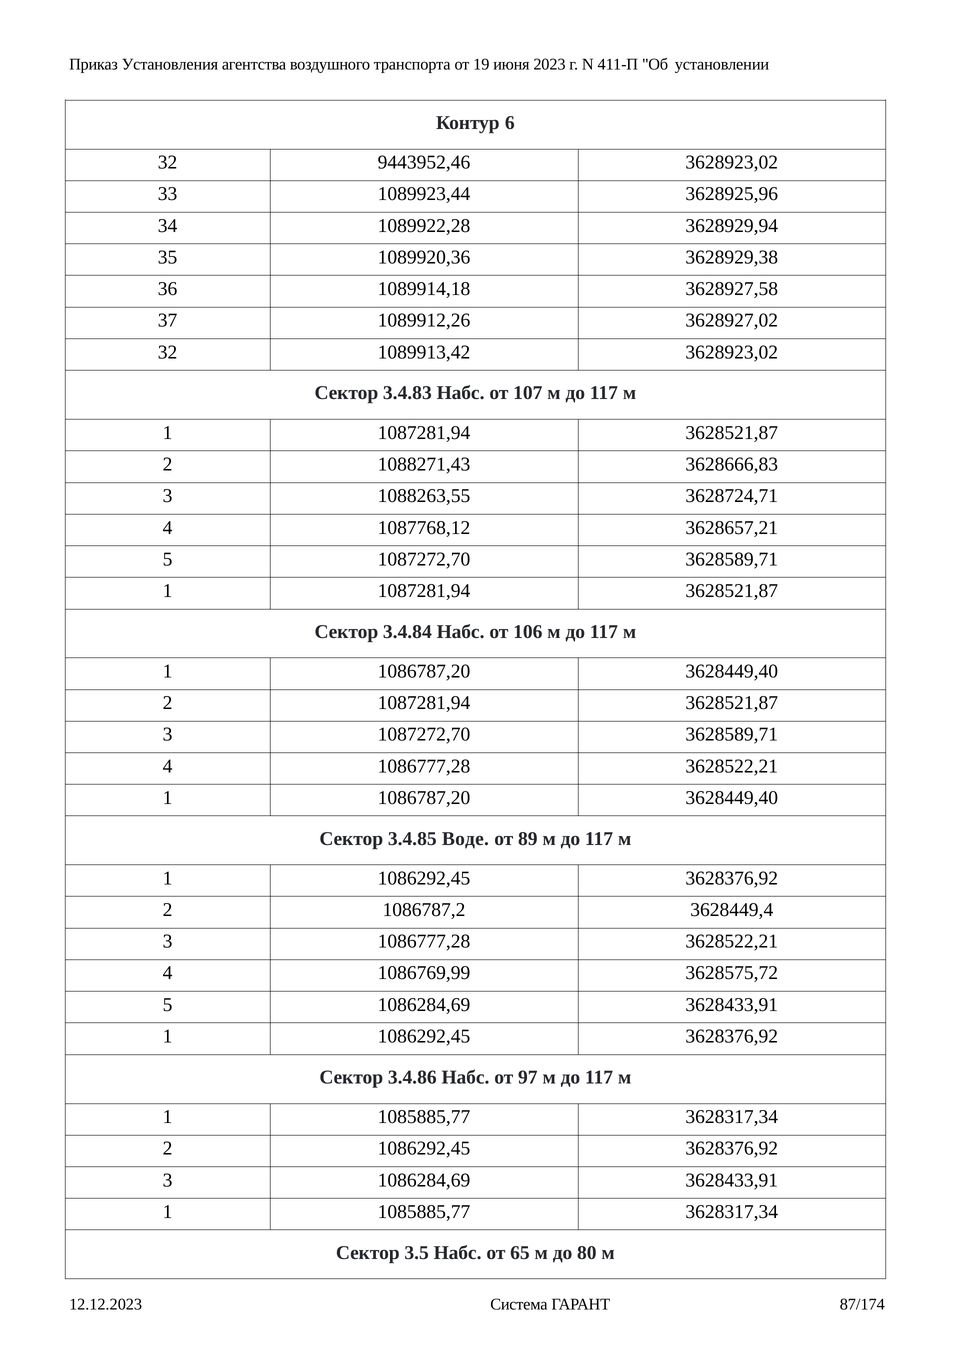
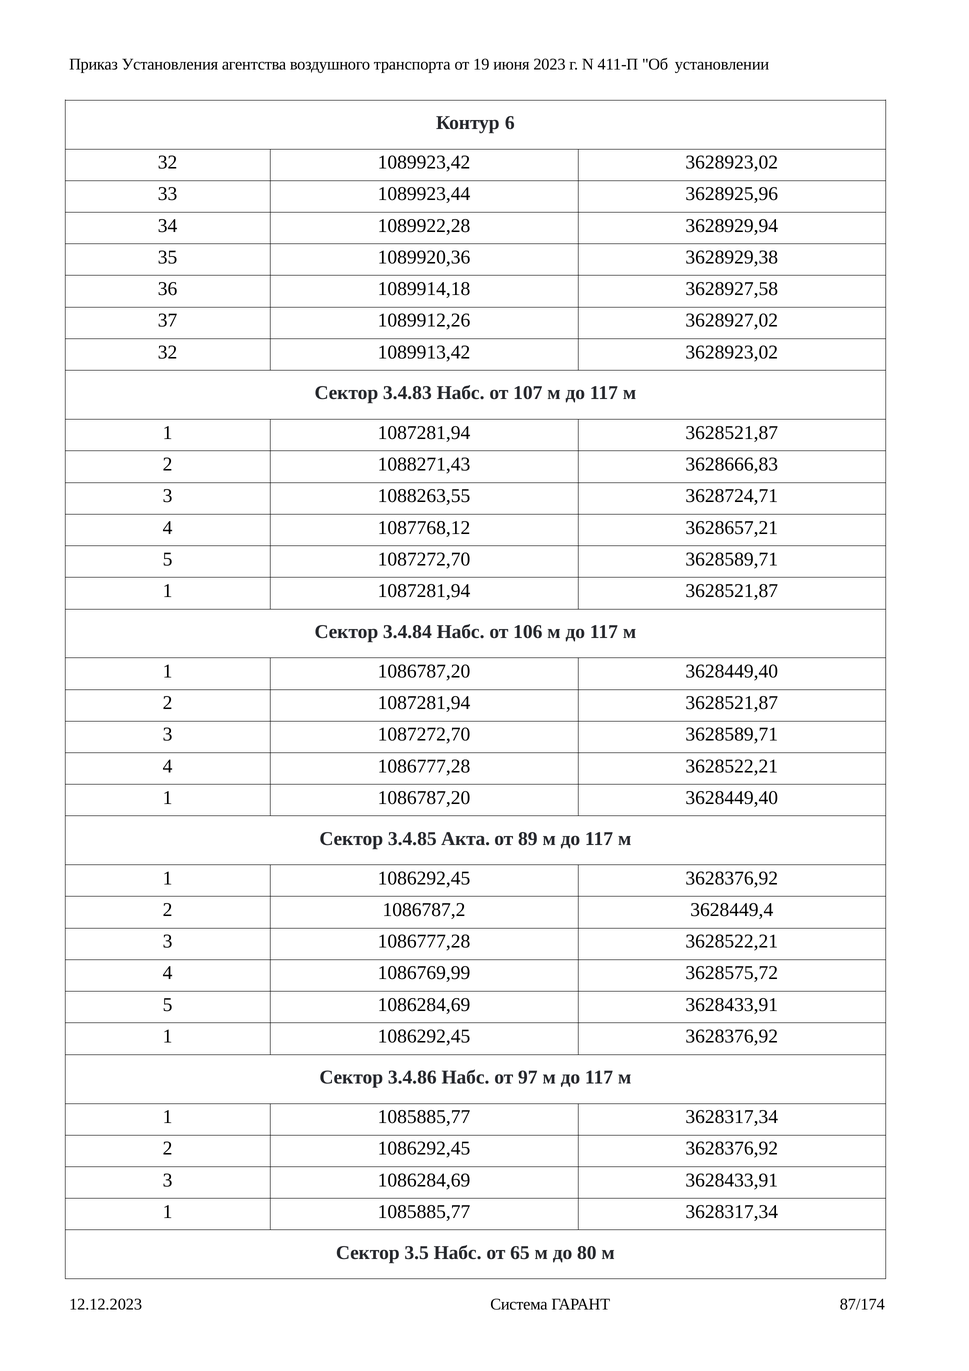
9443952,46: 9443952,46 -> 1089923,42
Воде: Воде -> Акта
